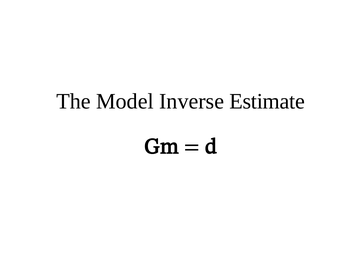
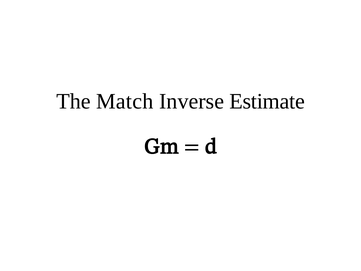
Model: Model -> Match
